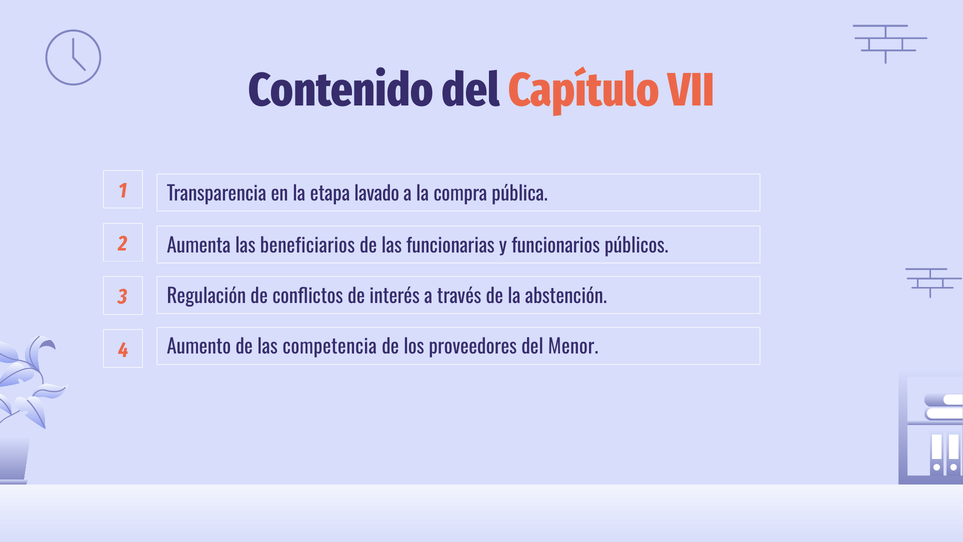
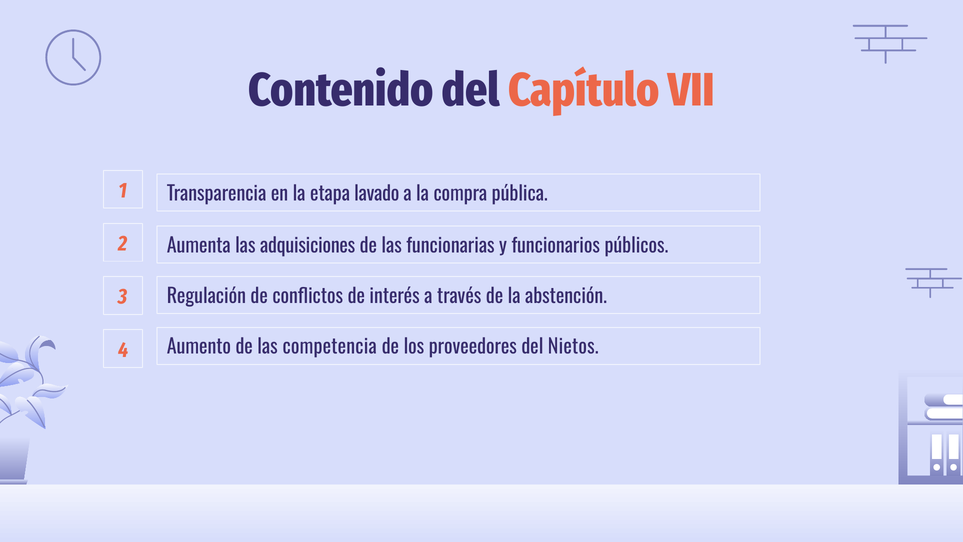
beneficiarios: beneficiarios -> adquisiciones
Menor: Menor -> Nietos
